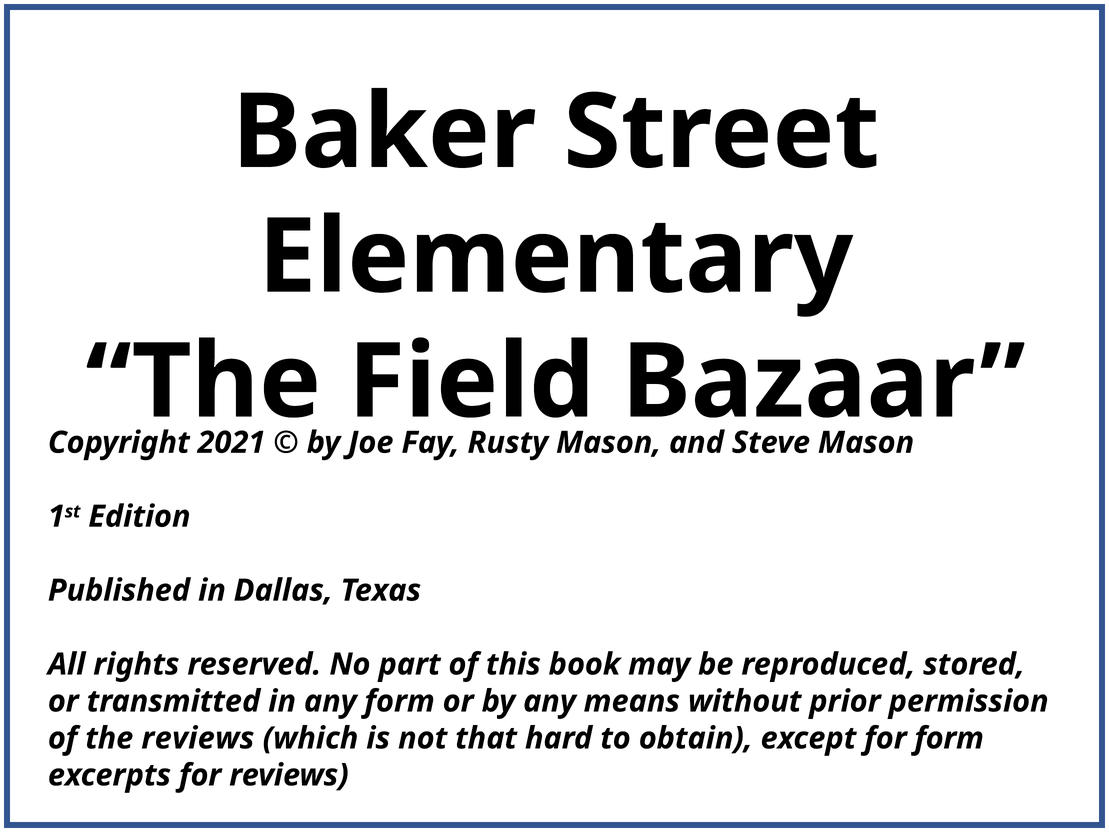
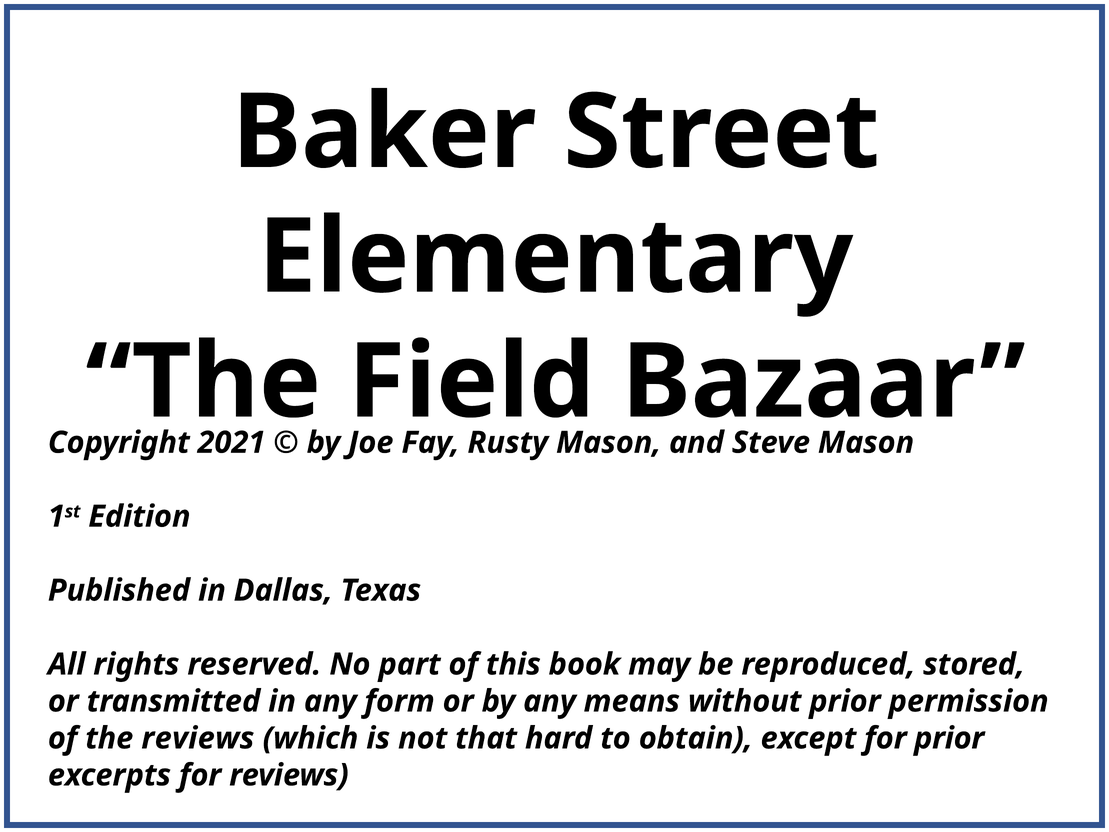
for form: form -> prior
